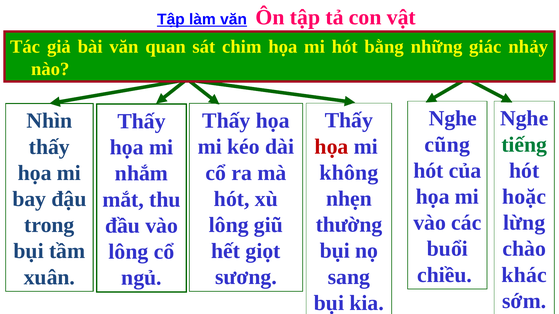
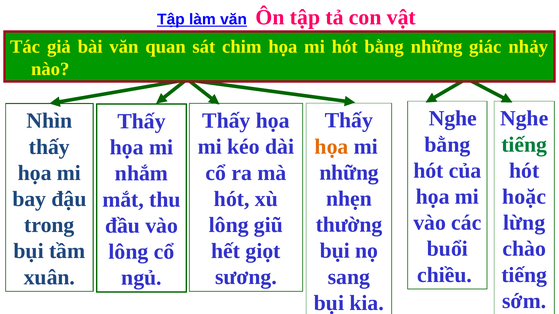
cũng at (447, 145): cũng -> bằng
họa at (332, 147) colour: red -> orange
không at (349, 173): không -> những
khác at (524, 275): khác -> tiếng
